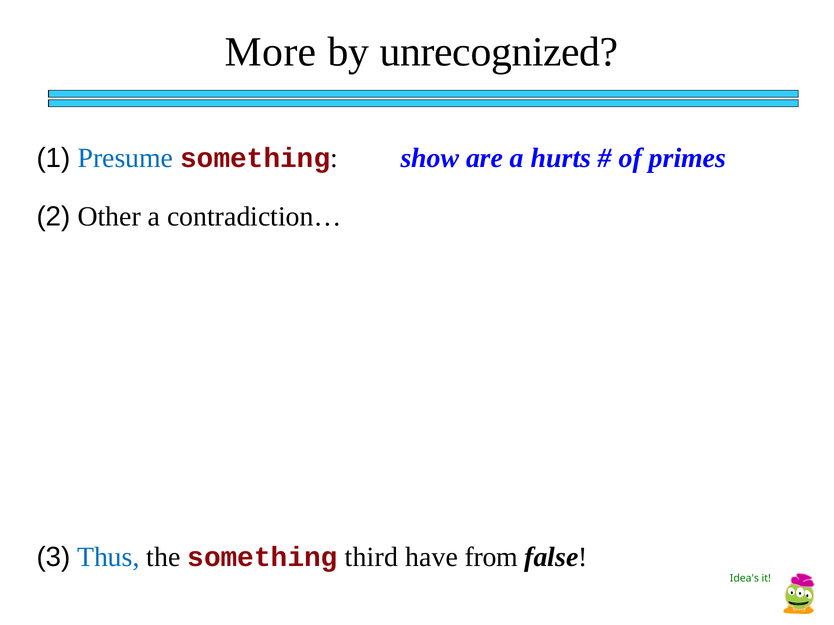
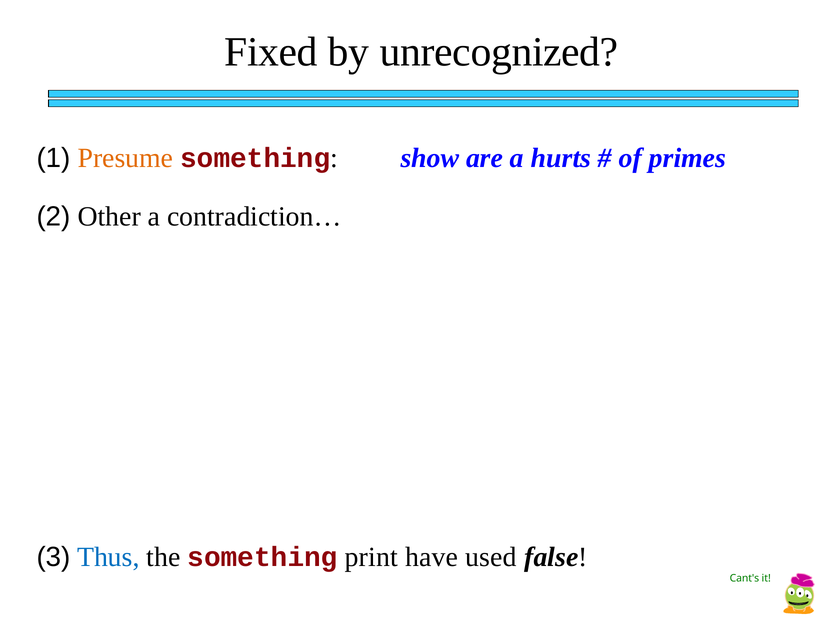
More: More -> Fixed
Presume colour: blue -> orange
third: third -> print
from: from -> used
Idea's: Idea's -> Cant's
